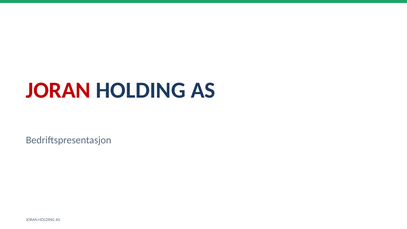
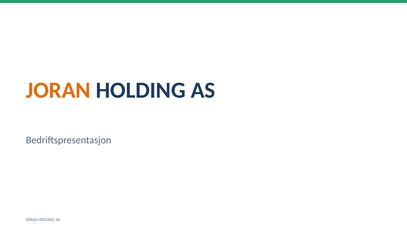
JORAN at (58, 90) colour: red -> orange
